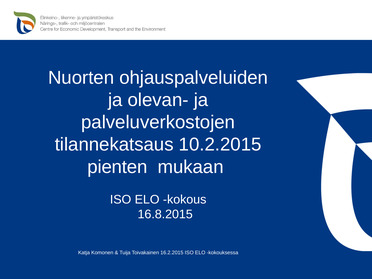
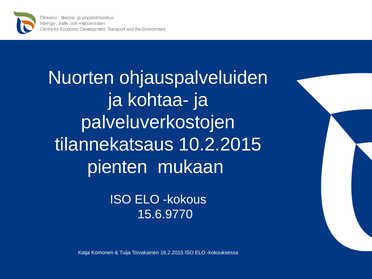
olevan-: olevan- -> kohtaa-
16.8.2015: 16.8.2015 -> 15.6.9770
